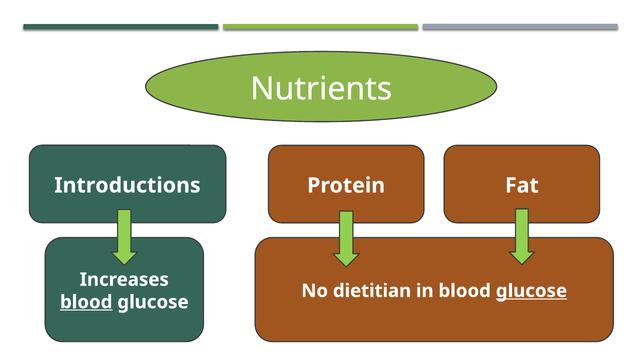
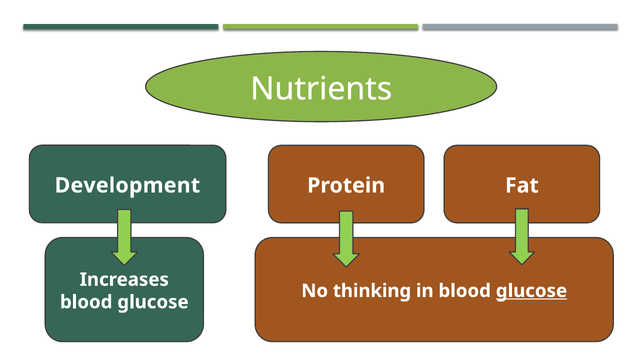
Introductions: Introductions -> Development
dietitian: dietitian -> thinking
blood at (86, 302) underline: present -> none
